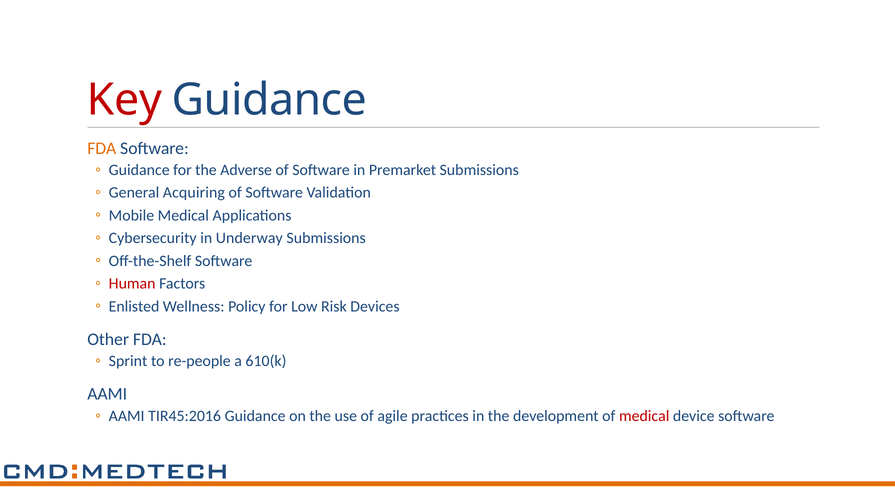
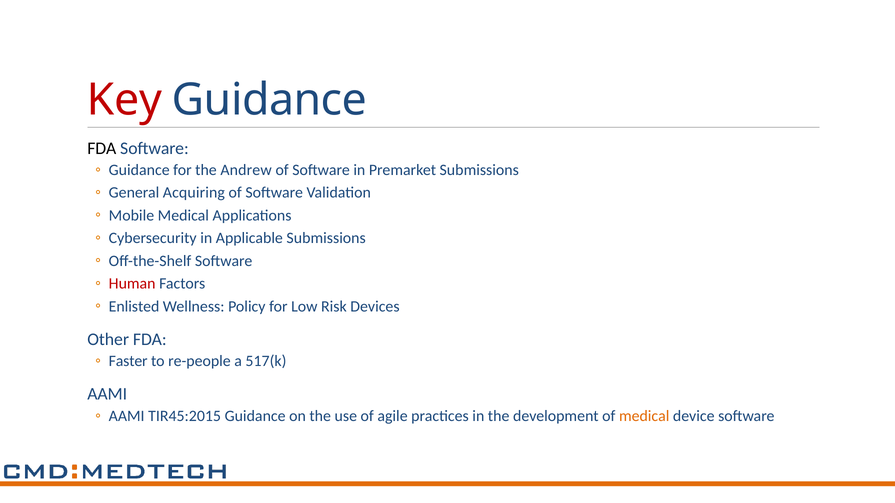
FDA at (102, 148) colour: orange -> black
Adverse: Adverse -> Andrew
Underway: Underway -> Applicable
Sprint: Sprint -> Faster
610(k: 610(k -> 517(k
TIR45:2016: TIR45:2016 -> TIR45:2015
medical at (644, 416) colour: red -> orange
